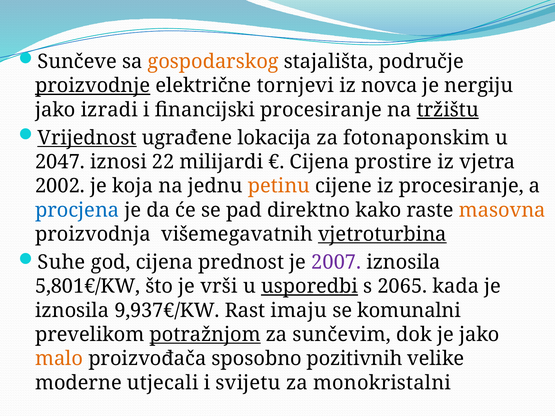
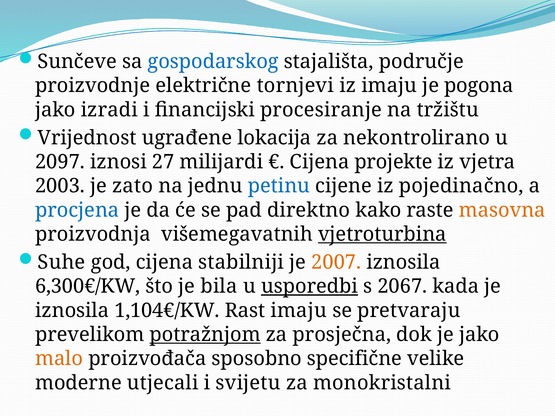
gospodarskog colour: orange -> blue
proizvodnje underline: present -> none
iz novca: novca -> imaju
nergiju: nergiju -> pogona
tržištu underline: present -> none
Vrijednost underline: present -> none
fotonaponskim: fotonaponskim -> nekontrolirano
2047: 2047 -> 2097
22: 22 -> 27
prostire: prostire -> projekte
2002: 2002 -> 2003
koja: koja -> zato
petinu colour: orange -> blue
iz procesiranje: procesiranje -> pojedinačno
prednost: prednost -> stabilniji
2007 colour: purple -> orange
5,801€/KW: 5,801€/KW -> 6,300€/KW
vrši: vrši -> bila
2065: 2065 -> 2067
9,937€/KW: 9,937€/KW -> 1,104€/KW
komunalni: komunalni -> pretvaraju
sunčevim: sunčevim -> prosječna
pozitivnih: pozitivnih -> specifične
